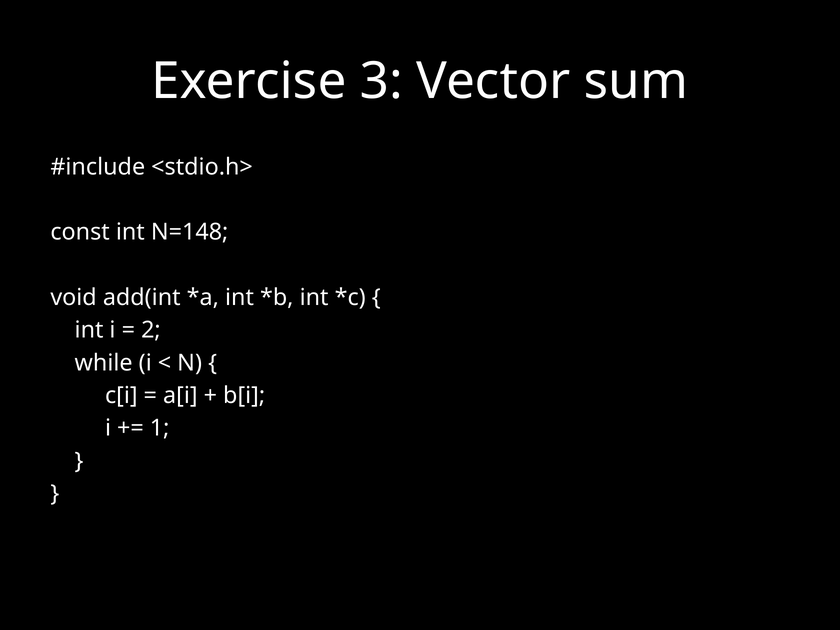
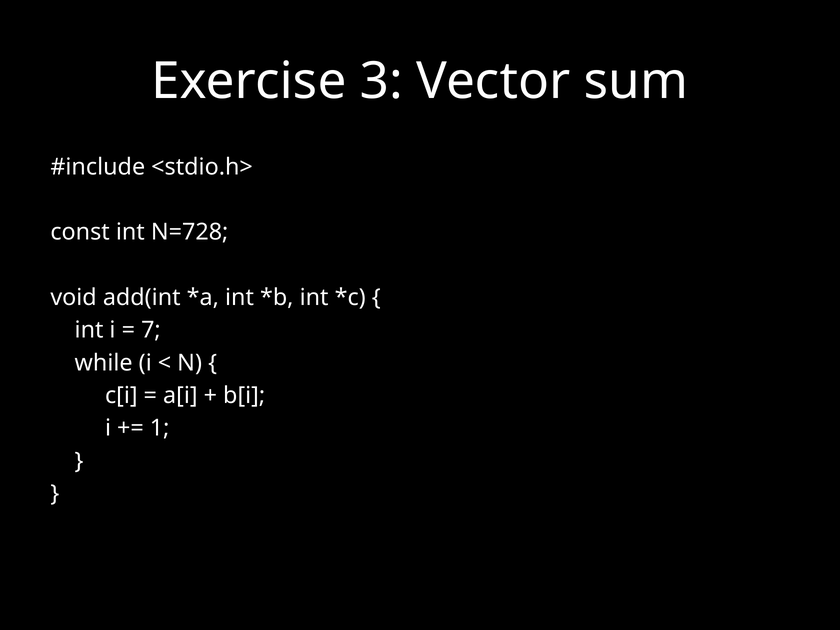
N=148: N=148 -> N=728
2: 2 -> 7
